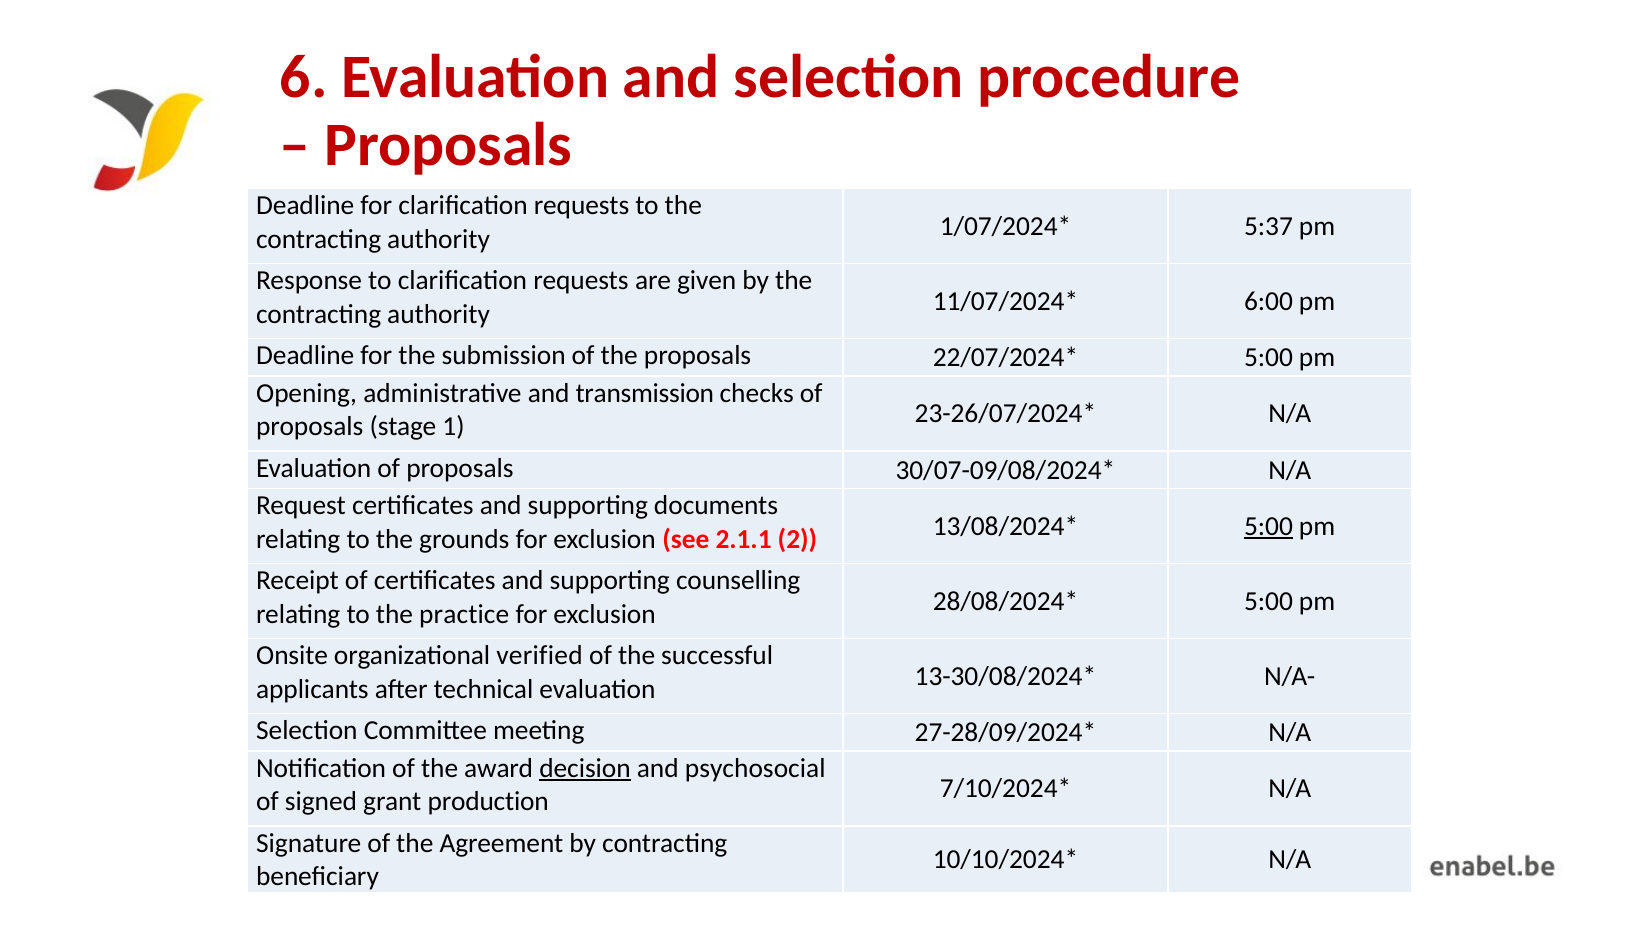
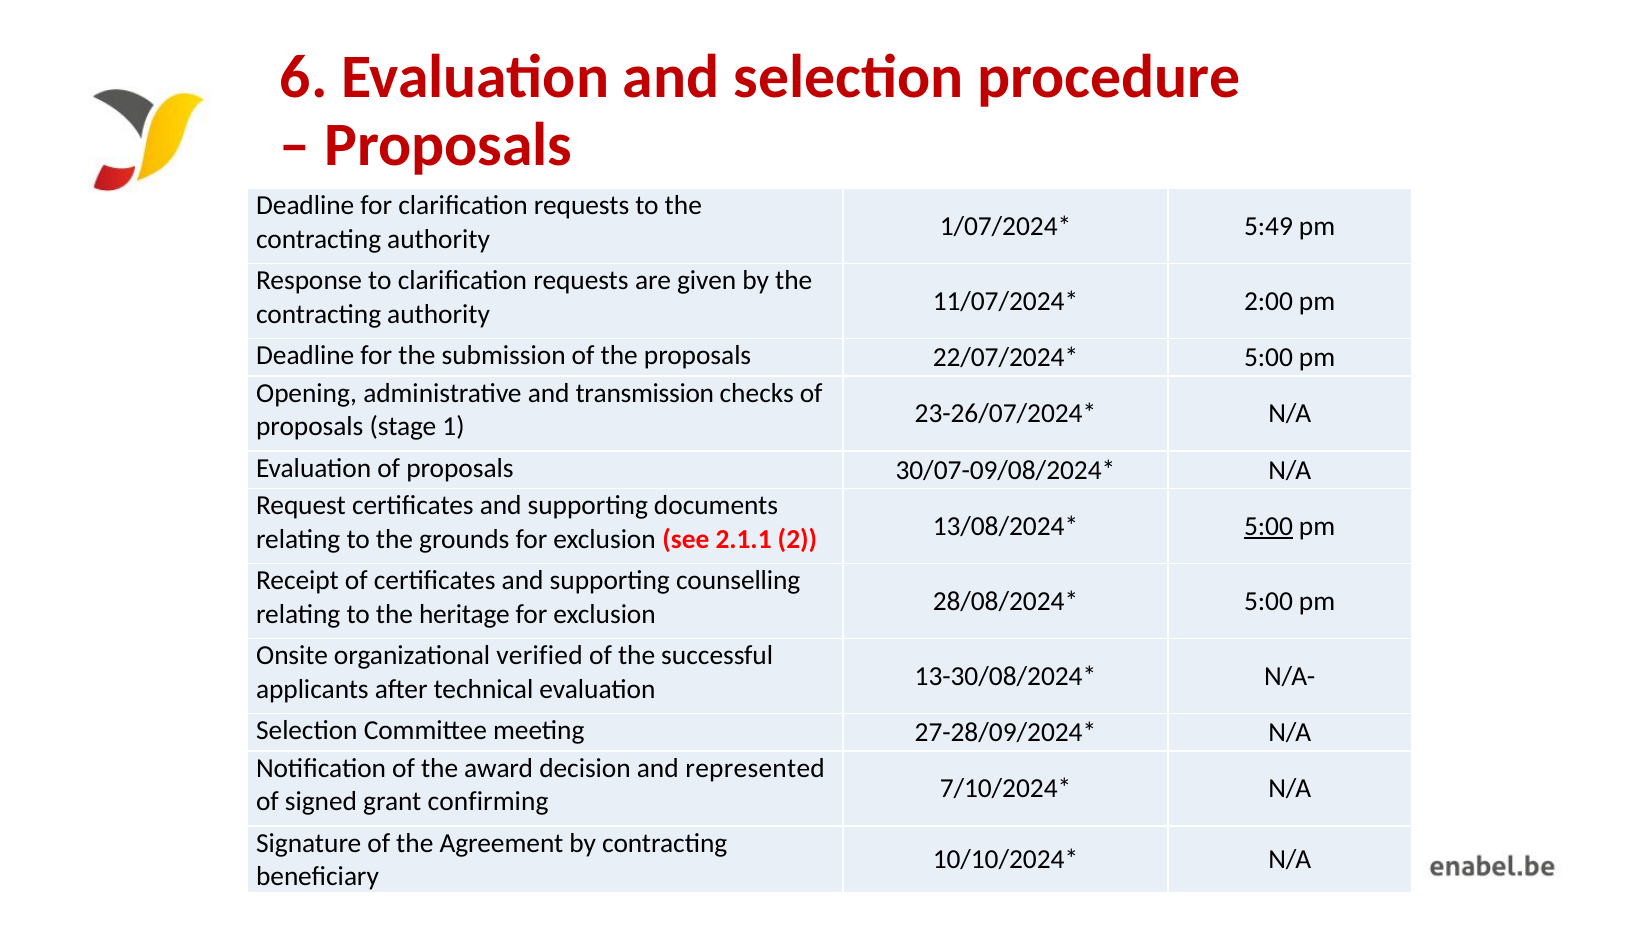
5:37: 5:37 -> 5:49
6:00: 6:00 -> 2:00
practice: practice -> heritage
decision underline: present -> none
psychosocial: psychosocial -> represented
production: production -> confirming
